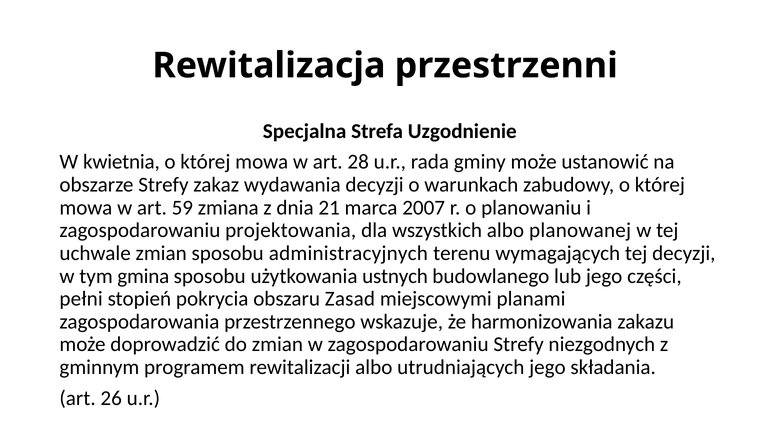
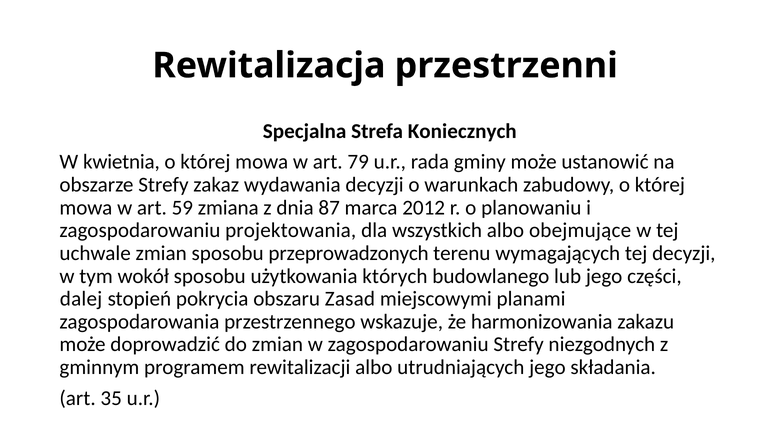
Uzgodnienie: Uzgodnienie -> Koniecznych
28: 28 -> 79
21: 21 -> 87
2007: 2007 -> 2012
planowanej: planowanej -> obejmujące
administracyjnych: administracyjnych -> przeprowadzonych
gmina: gmina -> wokół
ustnych: ustnych -> których
pełni: pełni -> dalej
26: 26 -> 35
